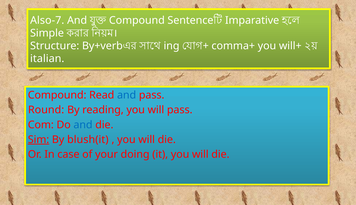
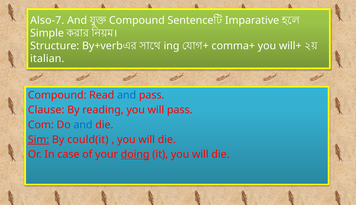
Round: Round -> Clause
blush(it: blush(it -> could(it
doing underline: none -> present
